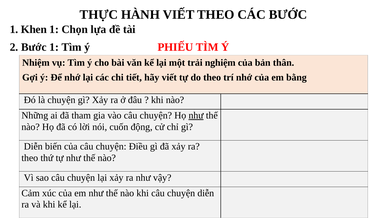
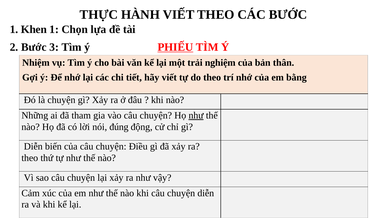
2 Bước 1: 1 -> 3
PHIẾU underline: none -> present
cuốn: cuốn -> đúng
